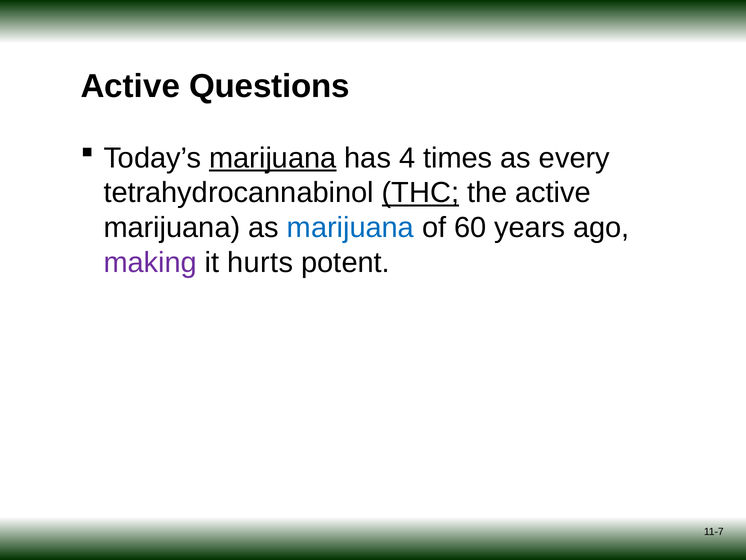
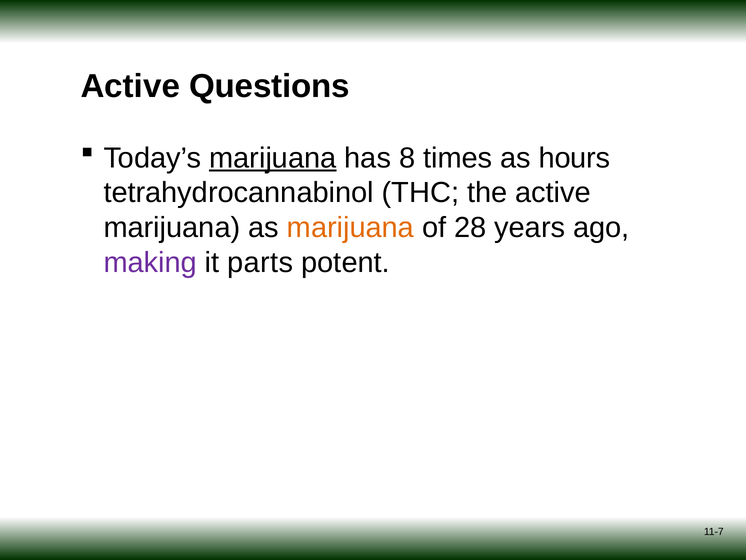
4: 4 -> 8
every: every -> hours
THC underline: present -> none
marijuana at (350, 228) colour: blue -> orange
60: 60 -> 28
hurts: hurts -> parts
